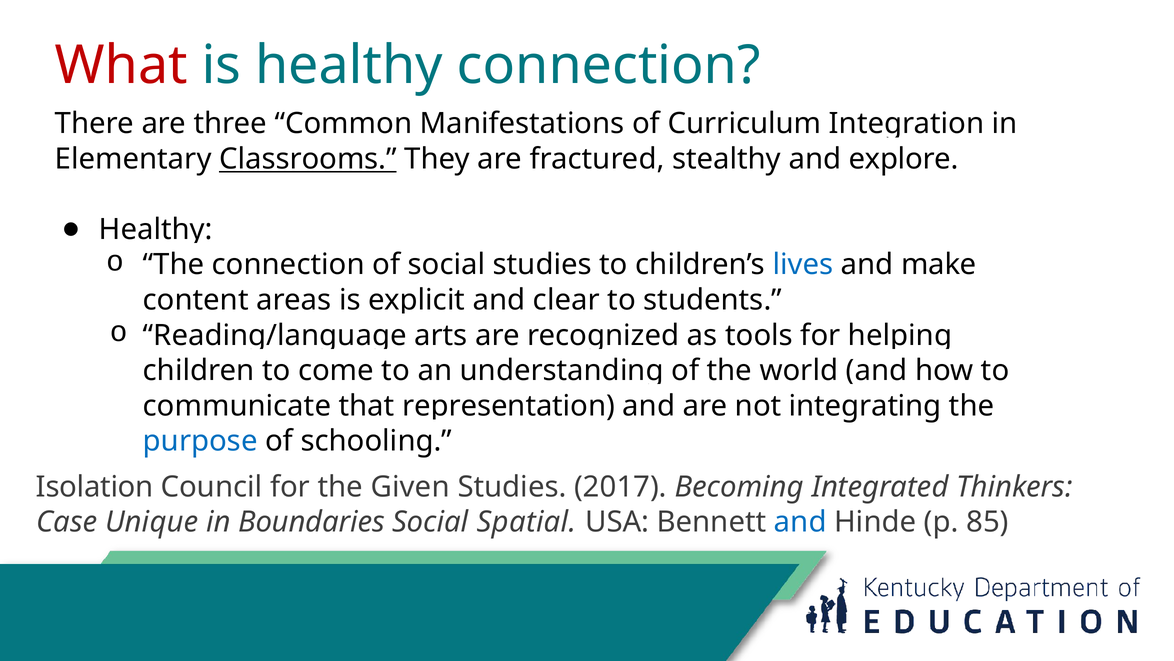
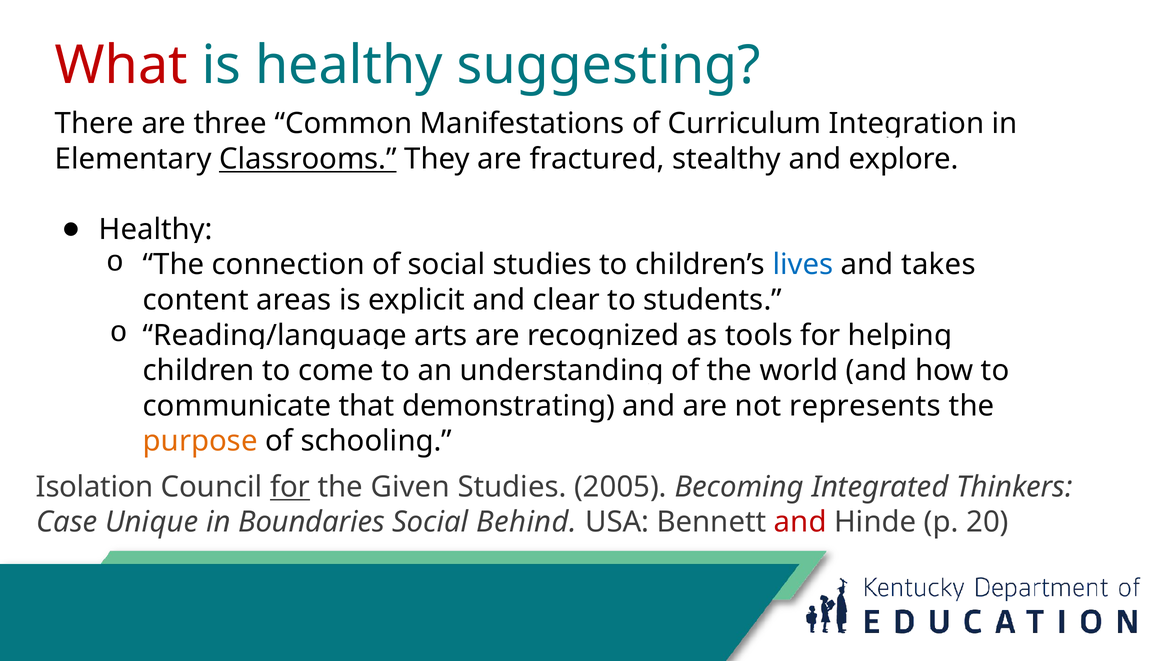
healthy connection: connection -> suggesting
make: make -> takes
representation: representation -> demonstrating
integrating: integrating -> represents
purpose colour: blue -> orange
for at (290, 487) underline: none -> present
2017: 2017 -> 2005
Spatial: Spatial -> Behind
and at (800, 522) colour: blue -> red
85: 85 -> 20
